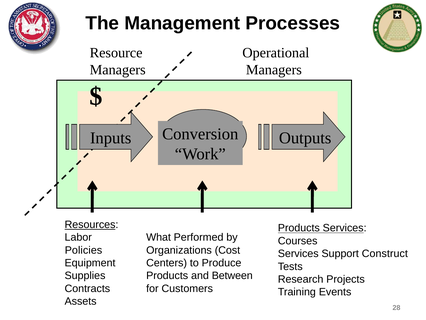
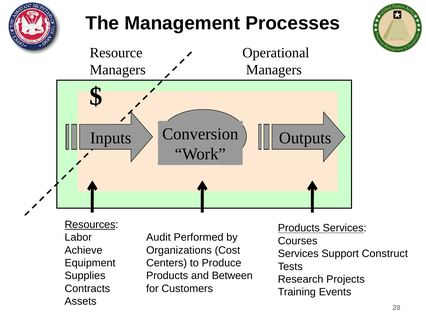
What: What -> Audit
Policies: Policies -> Achieve
